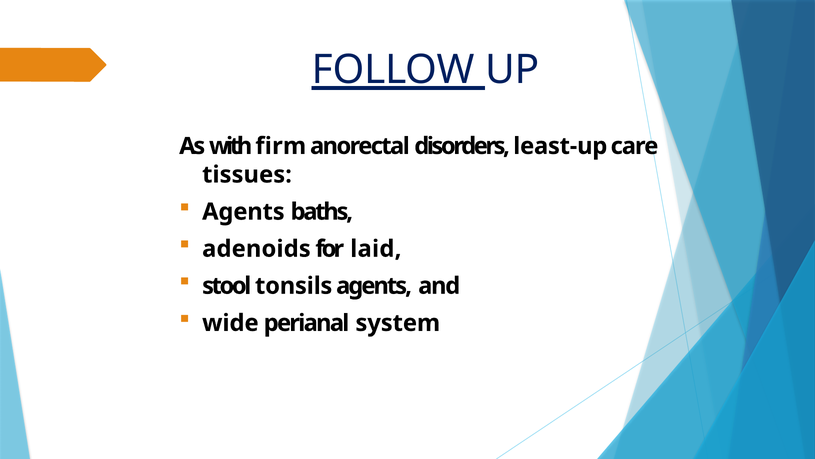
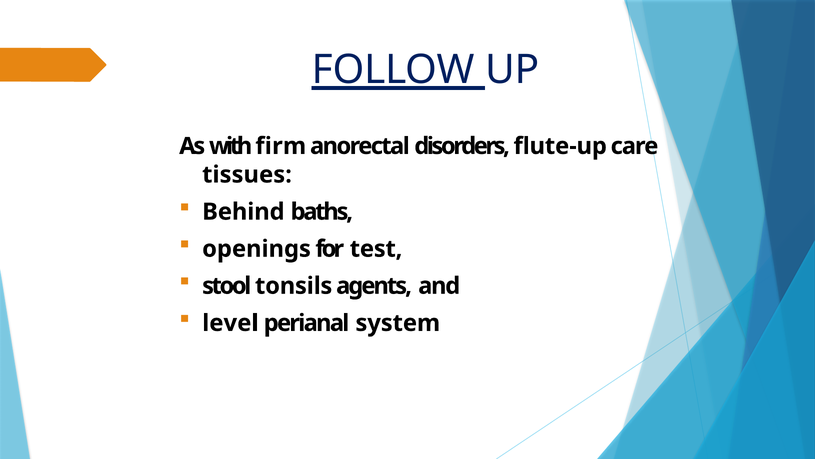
least-up: least-up -> flute-up
Agents at (243, 212): Agents -> Behind
adenoids: adenoids -> openings
laid: laid -> test
wide: wide -> level
